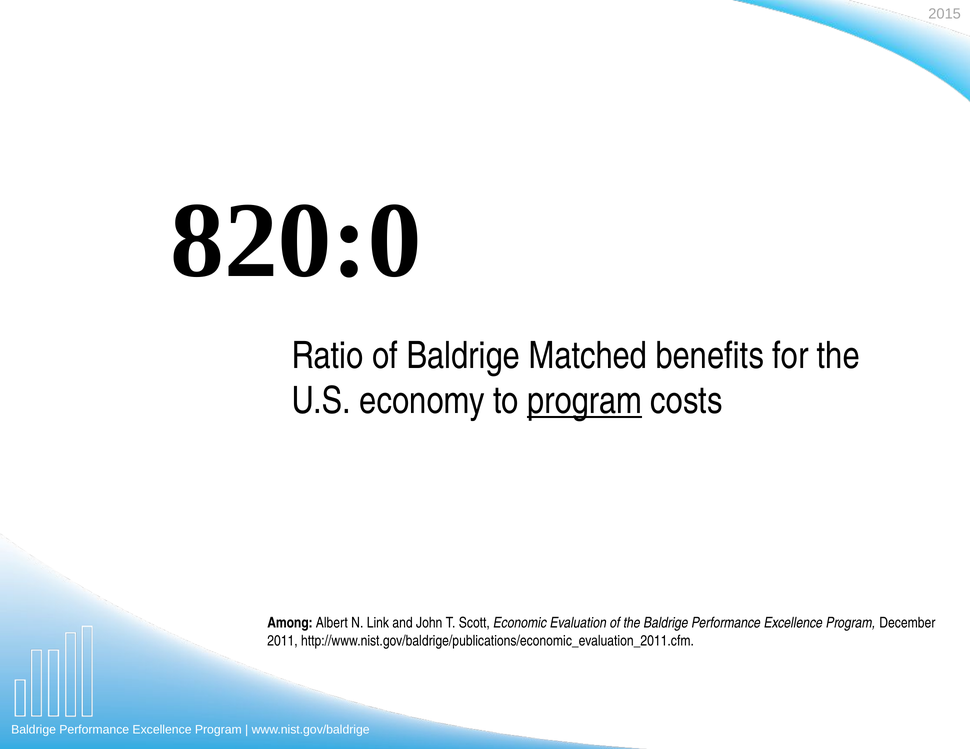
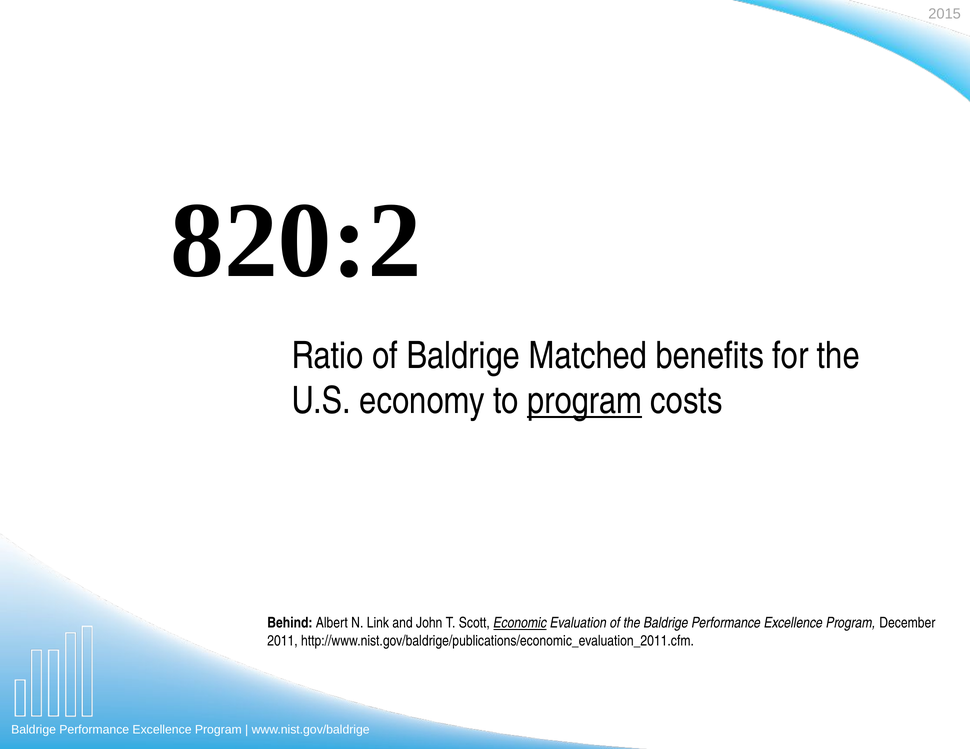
820:0: 820:0 -> 820:2
Among: Among -> Behind
Economic underline: none -> present
